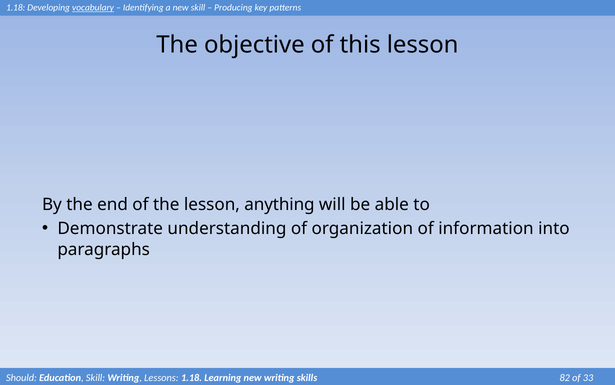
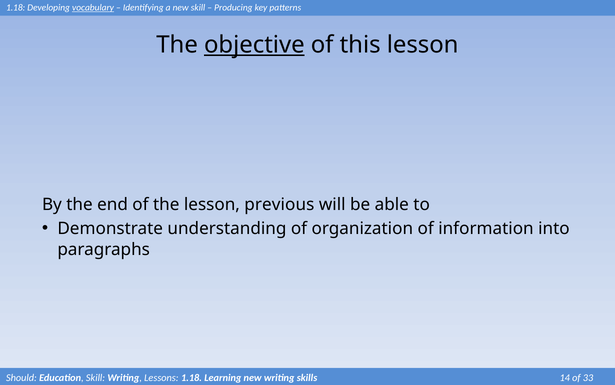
objective underline: none -> present
anything: anything -> previous
82: 82 -> 14
